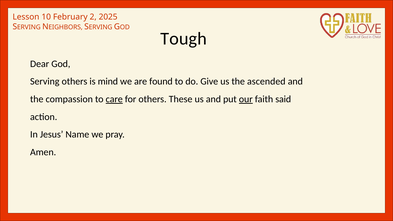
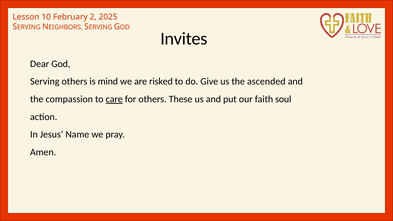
Tough: Tough -> Invites
found: found -> risked
our underline: present -> none
said: said -> soul
